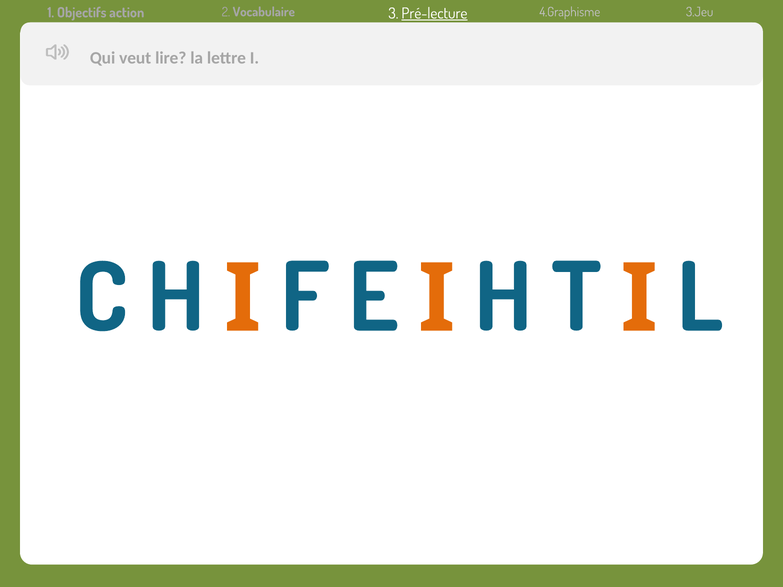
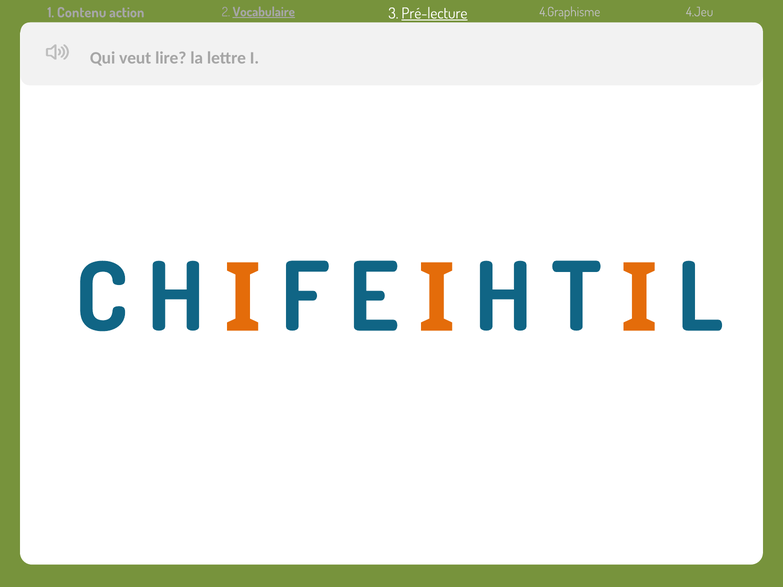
Objectifs: Objectifs -> Contenu
Vocabulaire underline: none -> present
3.Jeu: 3.Jeu -> 4.Jeu
